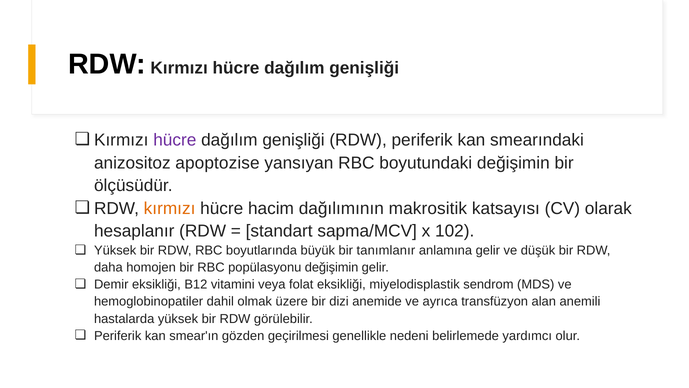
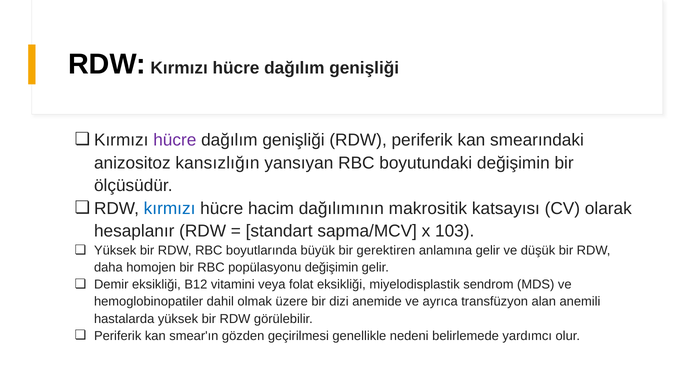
apoptozise: apoptozise -> kansızlığın
kırmızı at (170, 208) colour: orange -> blue
102: 102 -> 103
tanımlanır: tanımlanır -> gerektiren
